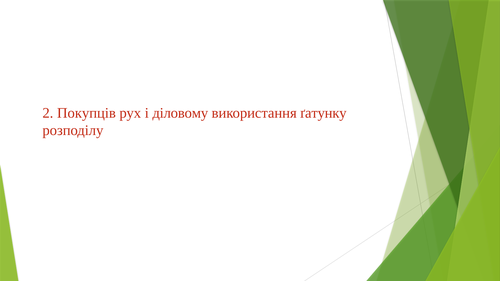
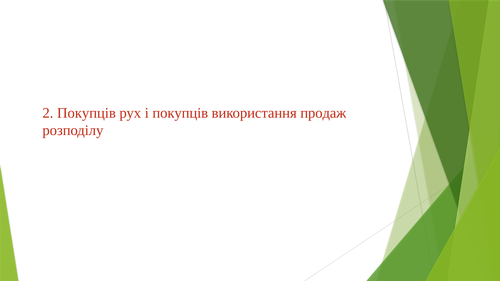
і діловому: діловому -> покупців
ґатунку: ґатунку -> продаж
